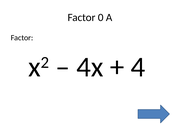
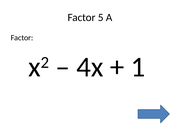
0: 0 -> 5
4: 4 -> 1
